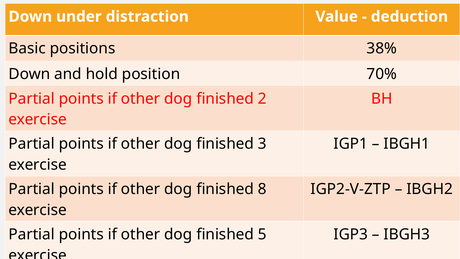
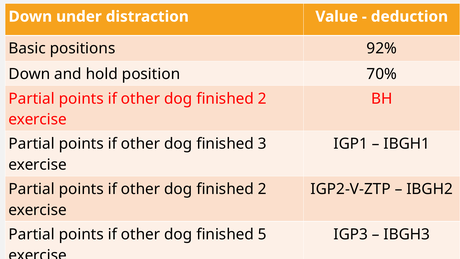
38%: 38% -> 92%
8 at (262, 189): 8 -> 2
